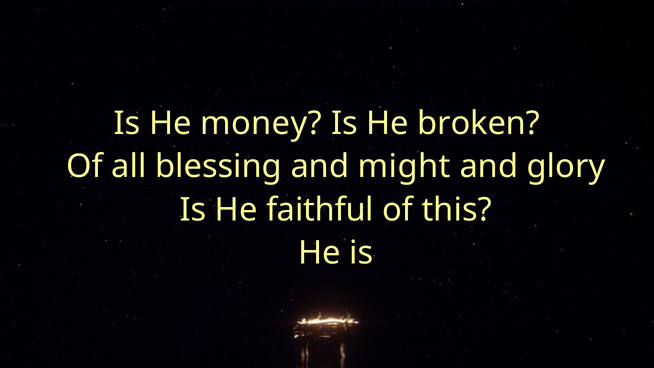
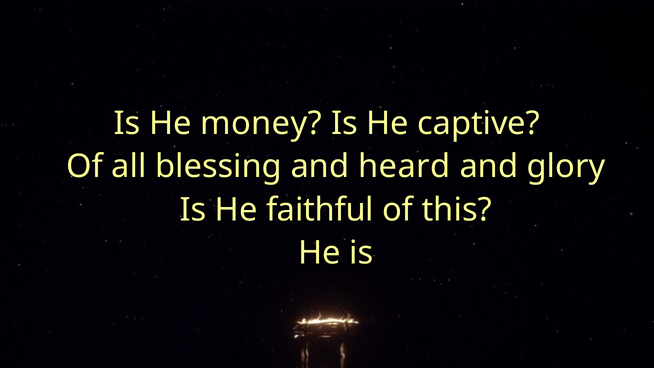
broken: broken -> captive
might: might -> heard
